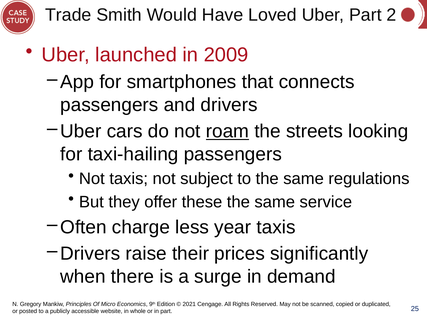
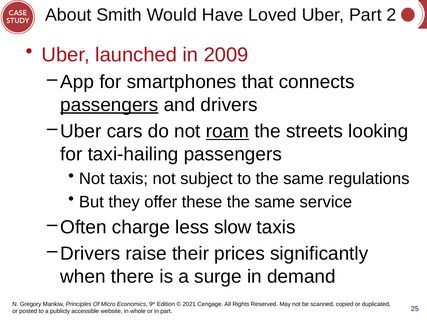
Trade: Trade -> About
passengers at (109, 105) underline: none -> present
year: year -> slow
